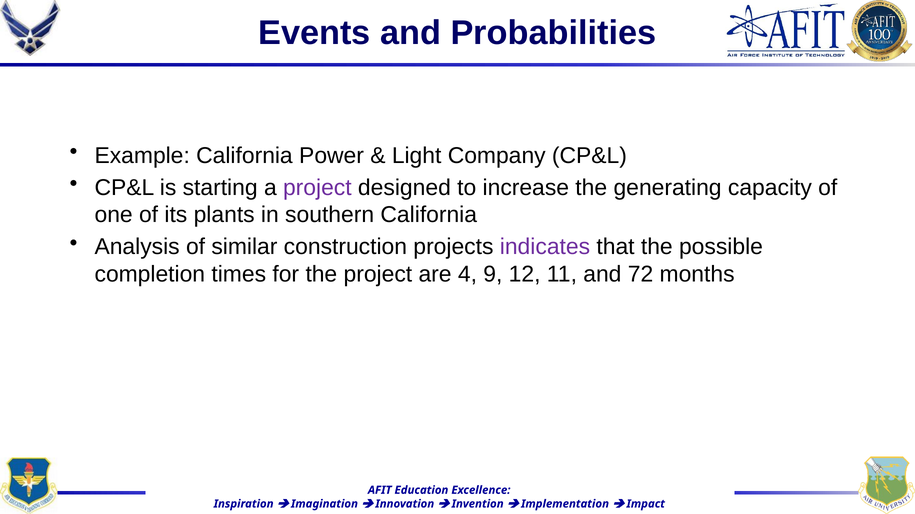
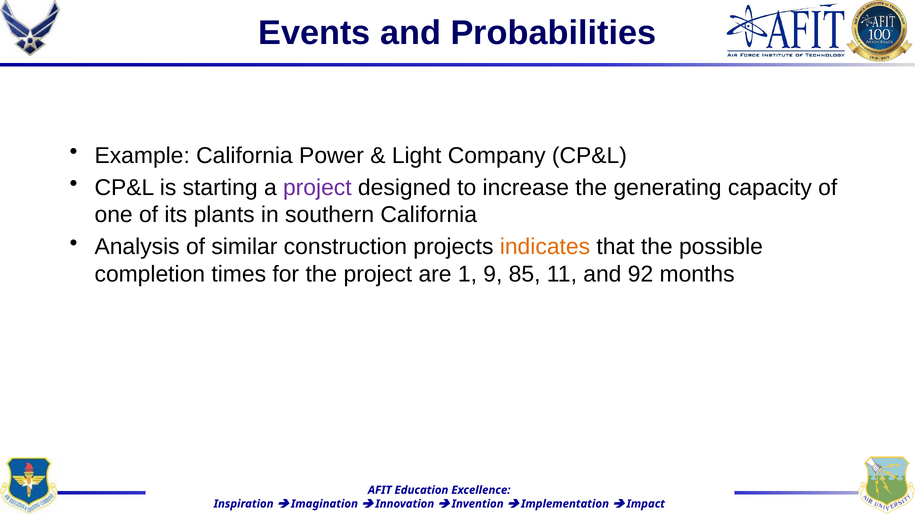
indicates colour: purple -> orange
4: 4 -> 1
12: 12 -> 85
72: 72 -> 92
